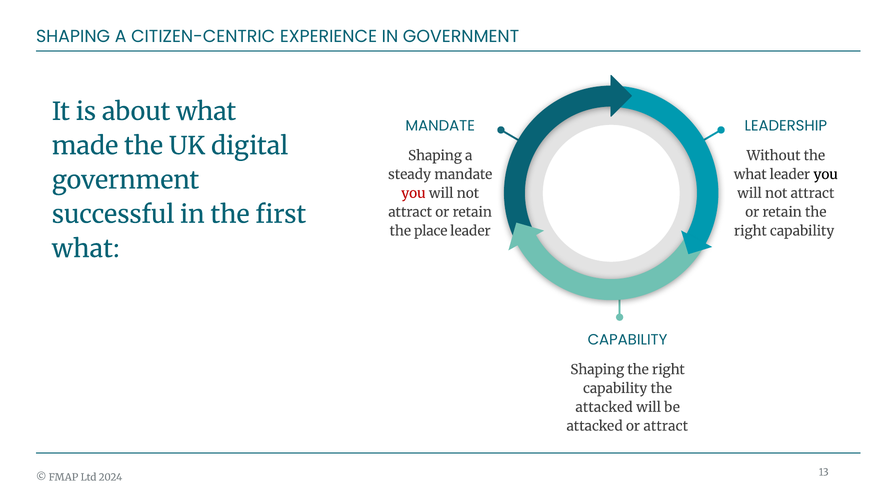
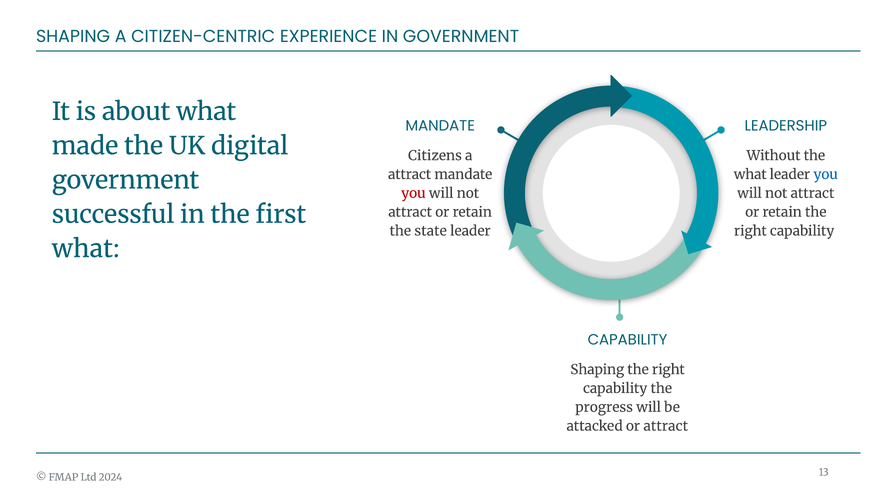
Shaping at (435, 156): Shaping -> Citizens
steady at (410, 174): steady -> attract
you at (826, 174) colour: black -> blue
place: place -> state
attacked at (604, 407): attacked -> progress
